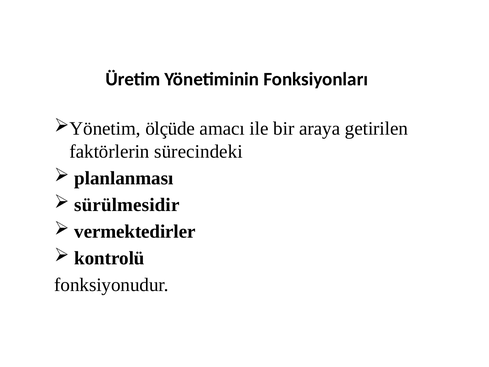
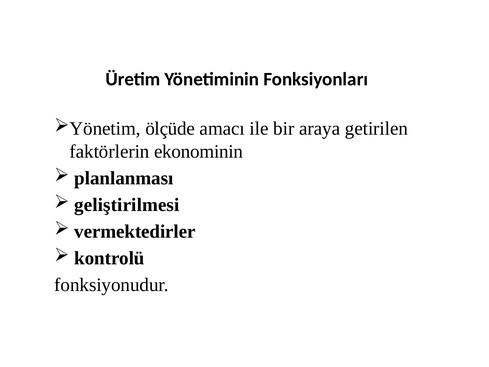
sürecindeki: sürecindeki -> ekonominin
sürülmesidir: sürülmesidir -> geliştirilmesi
